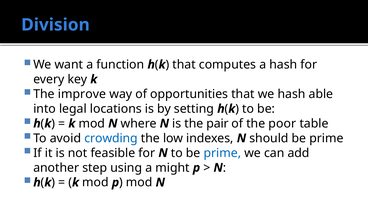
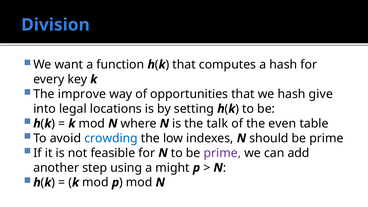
able: able -> give
pair: pair -> talk
poor: poor -> even
prime at (222, 153) colour: blue -> purple
